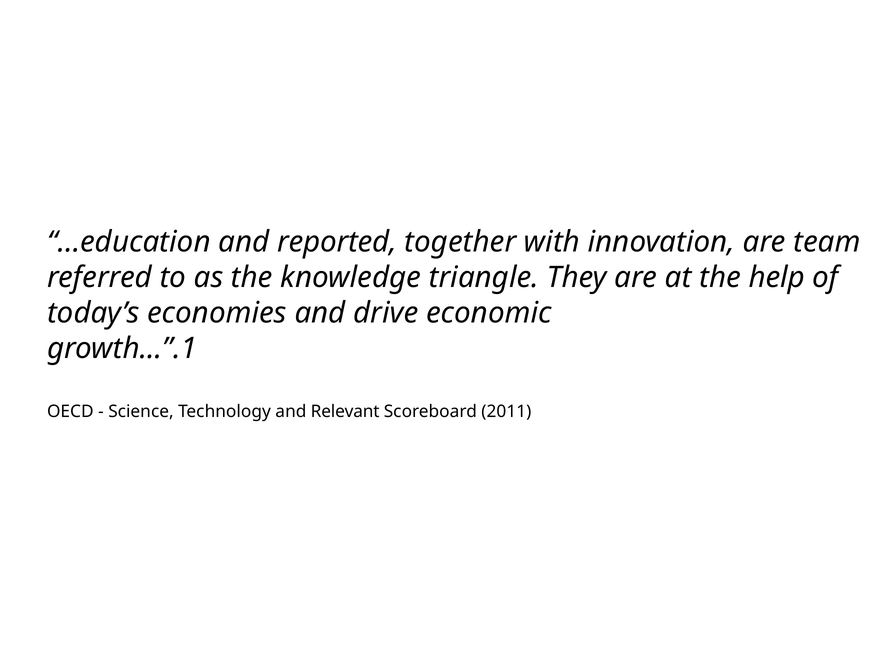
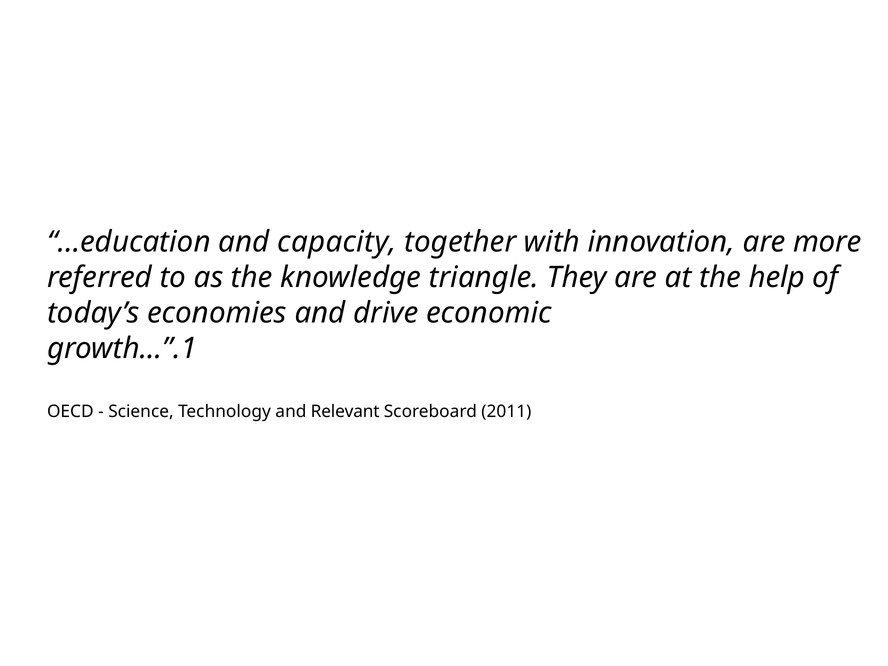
reported: reported -> capacity
team: team -> more
